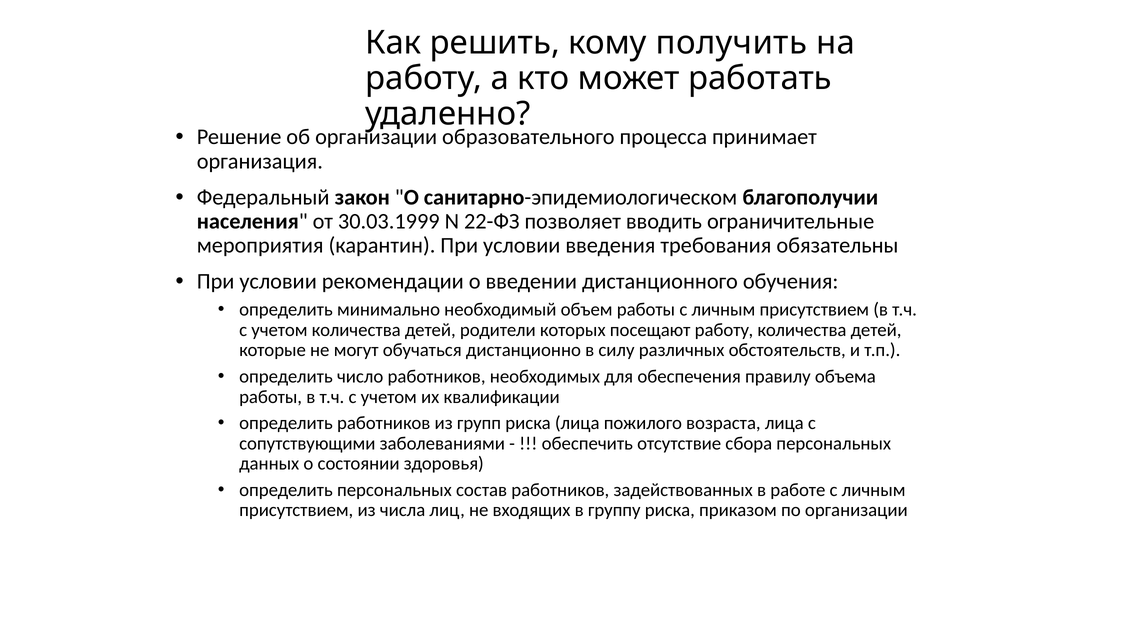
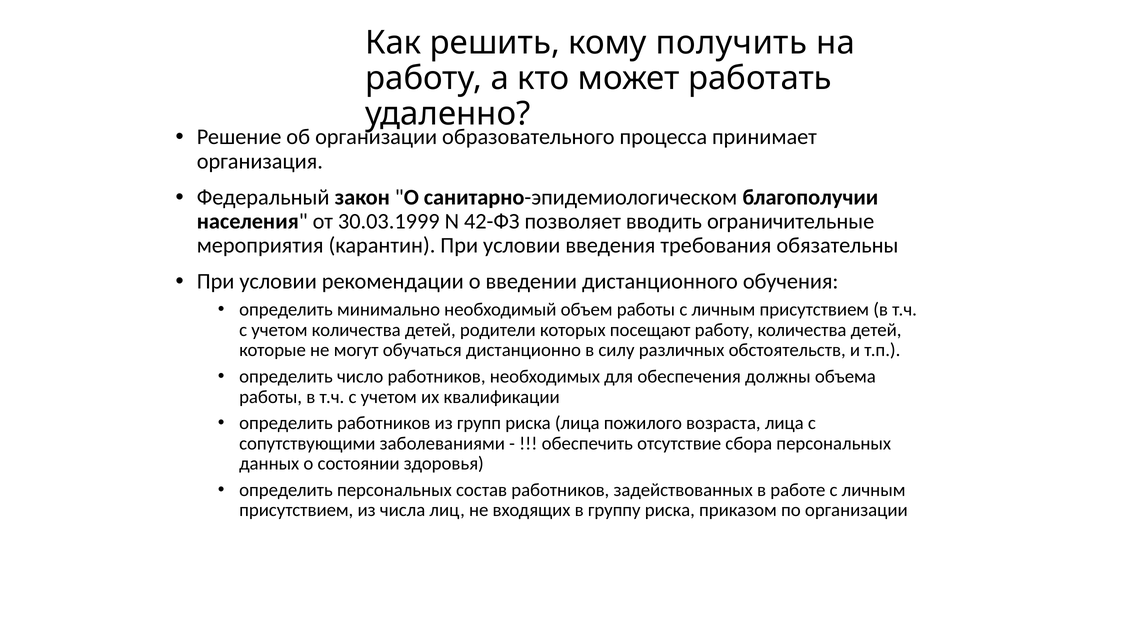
22-ФЗ: 22-ФЗ -> 42-ФЗ
правилу: правилу -> должны
